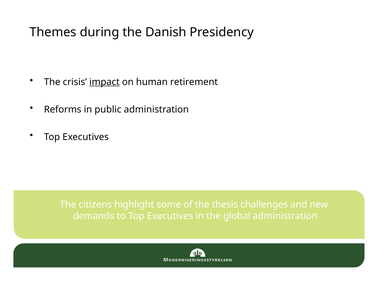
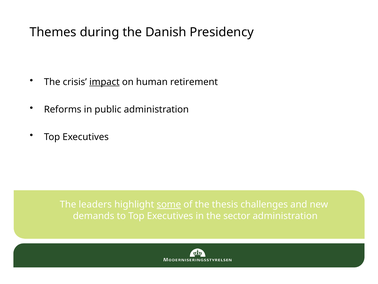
citizens: citizens -> leaders
some underline: none -> present
global: global -> sector
